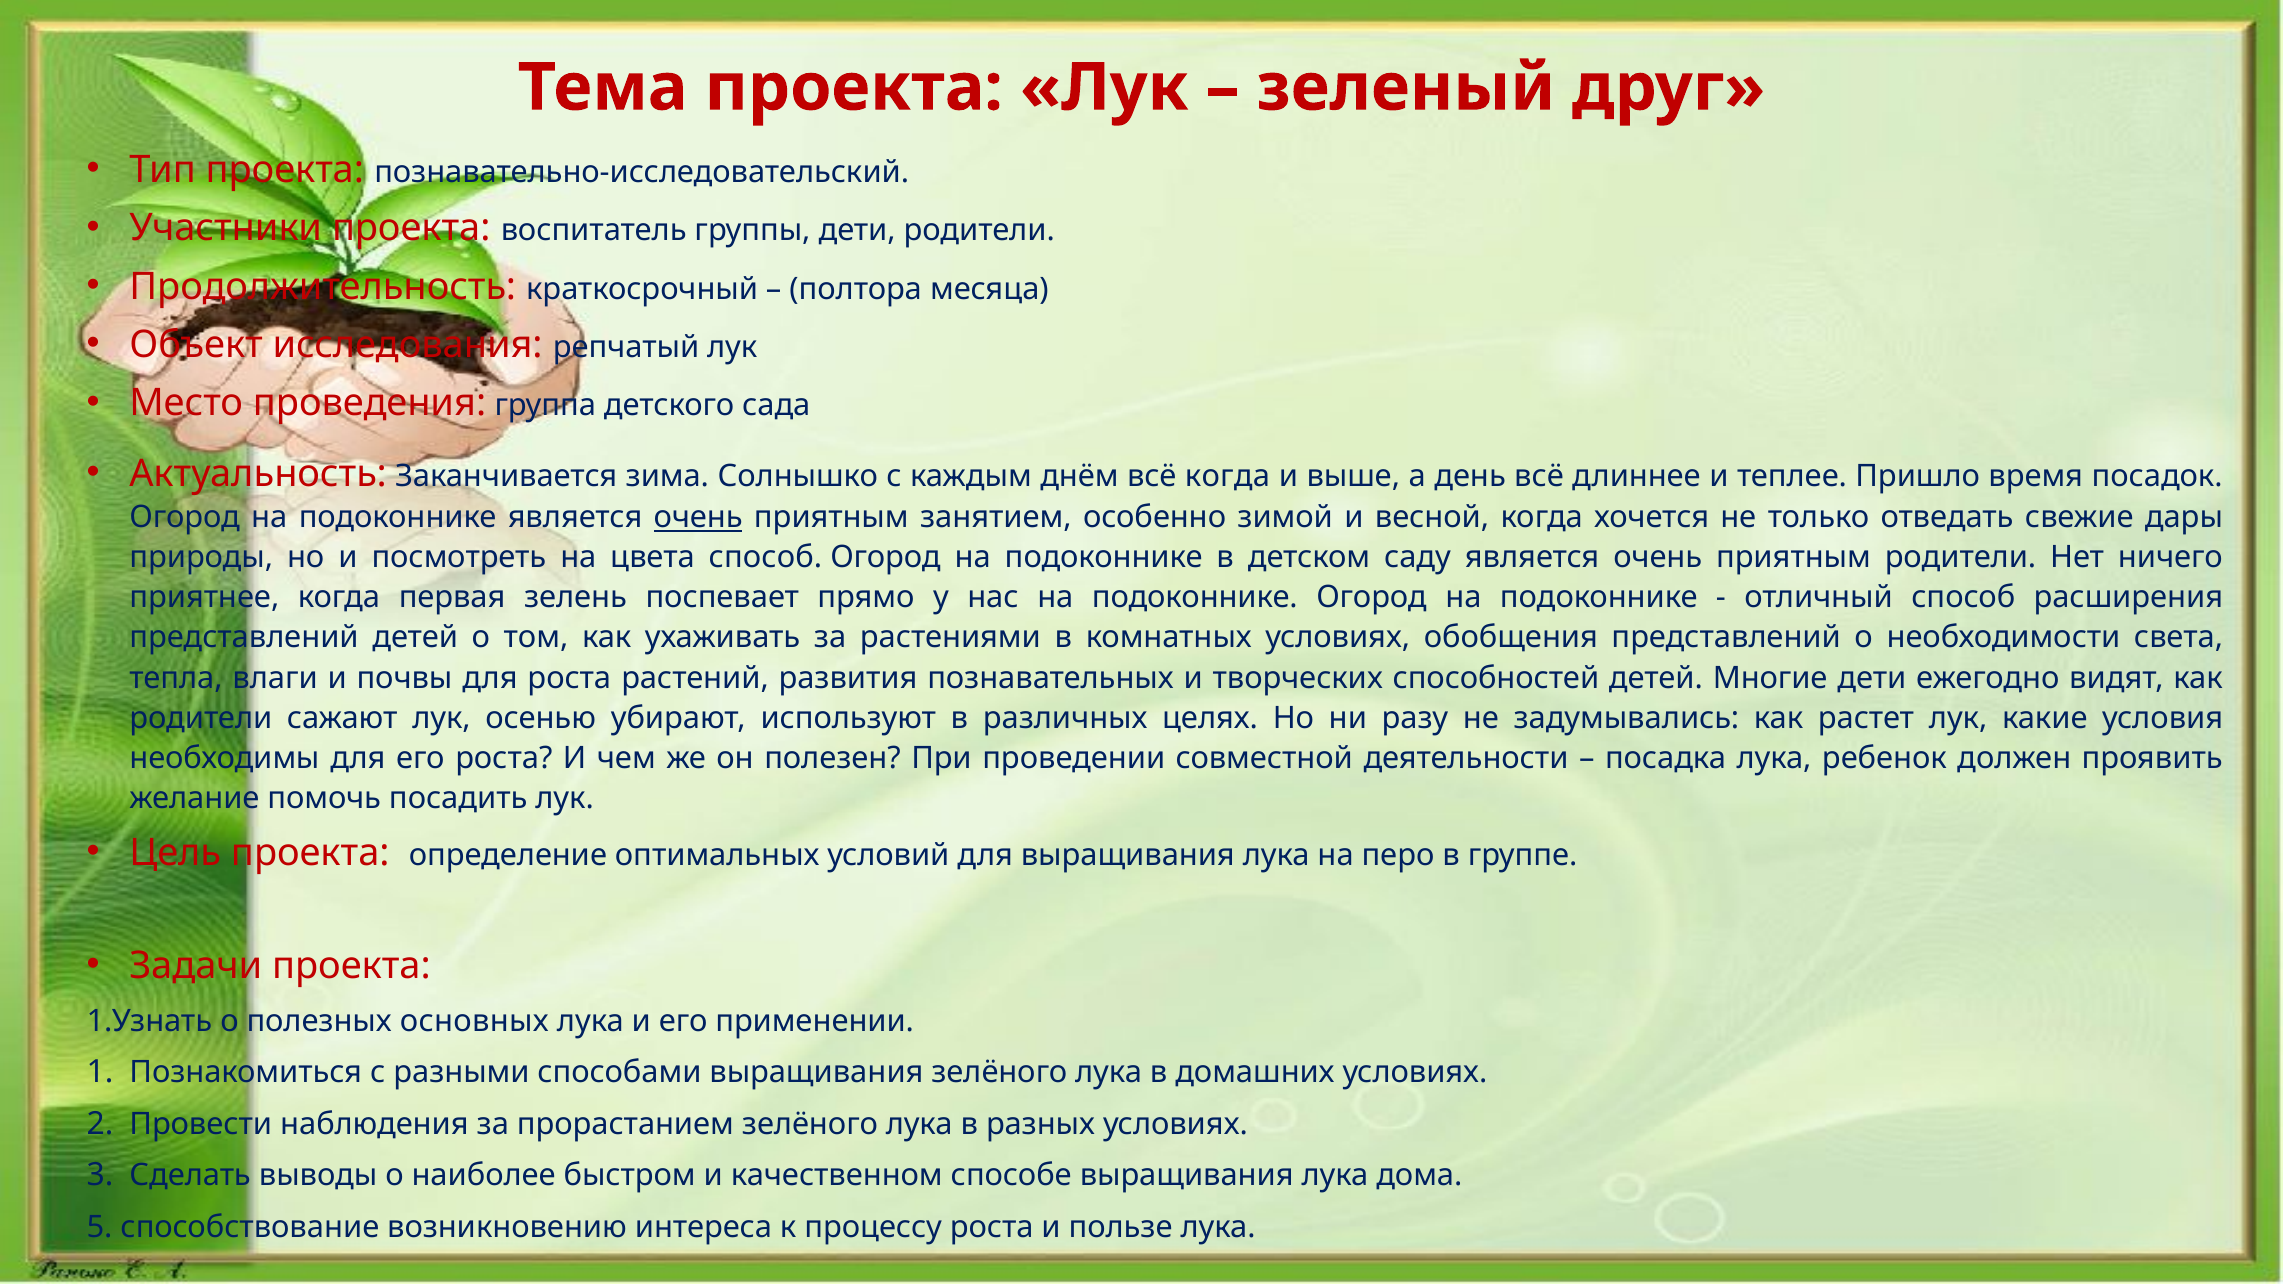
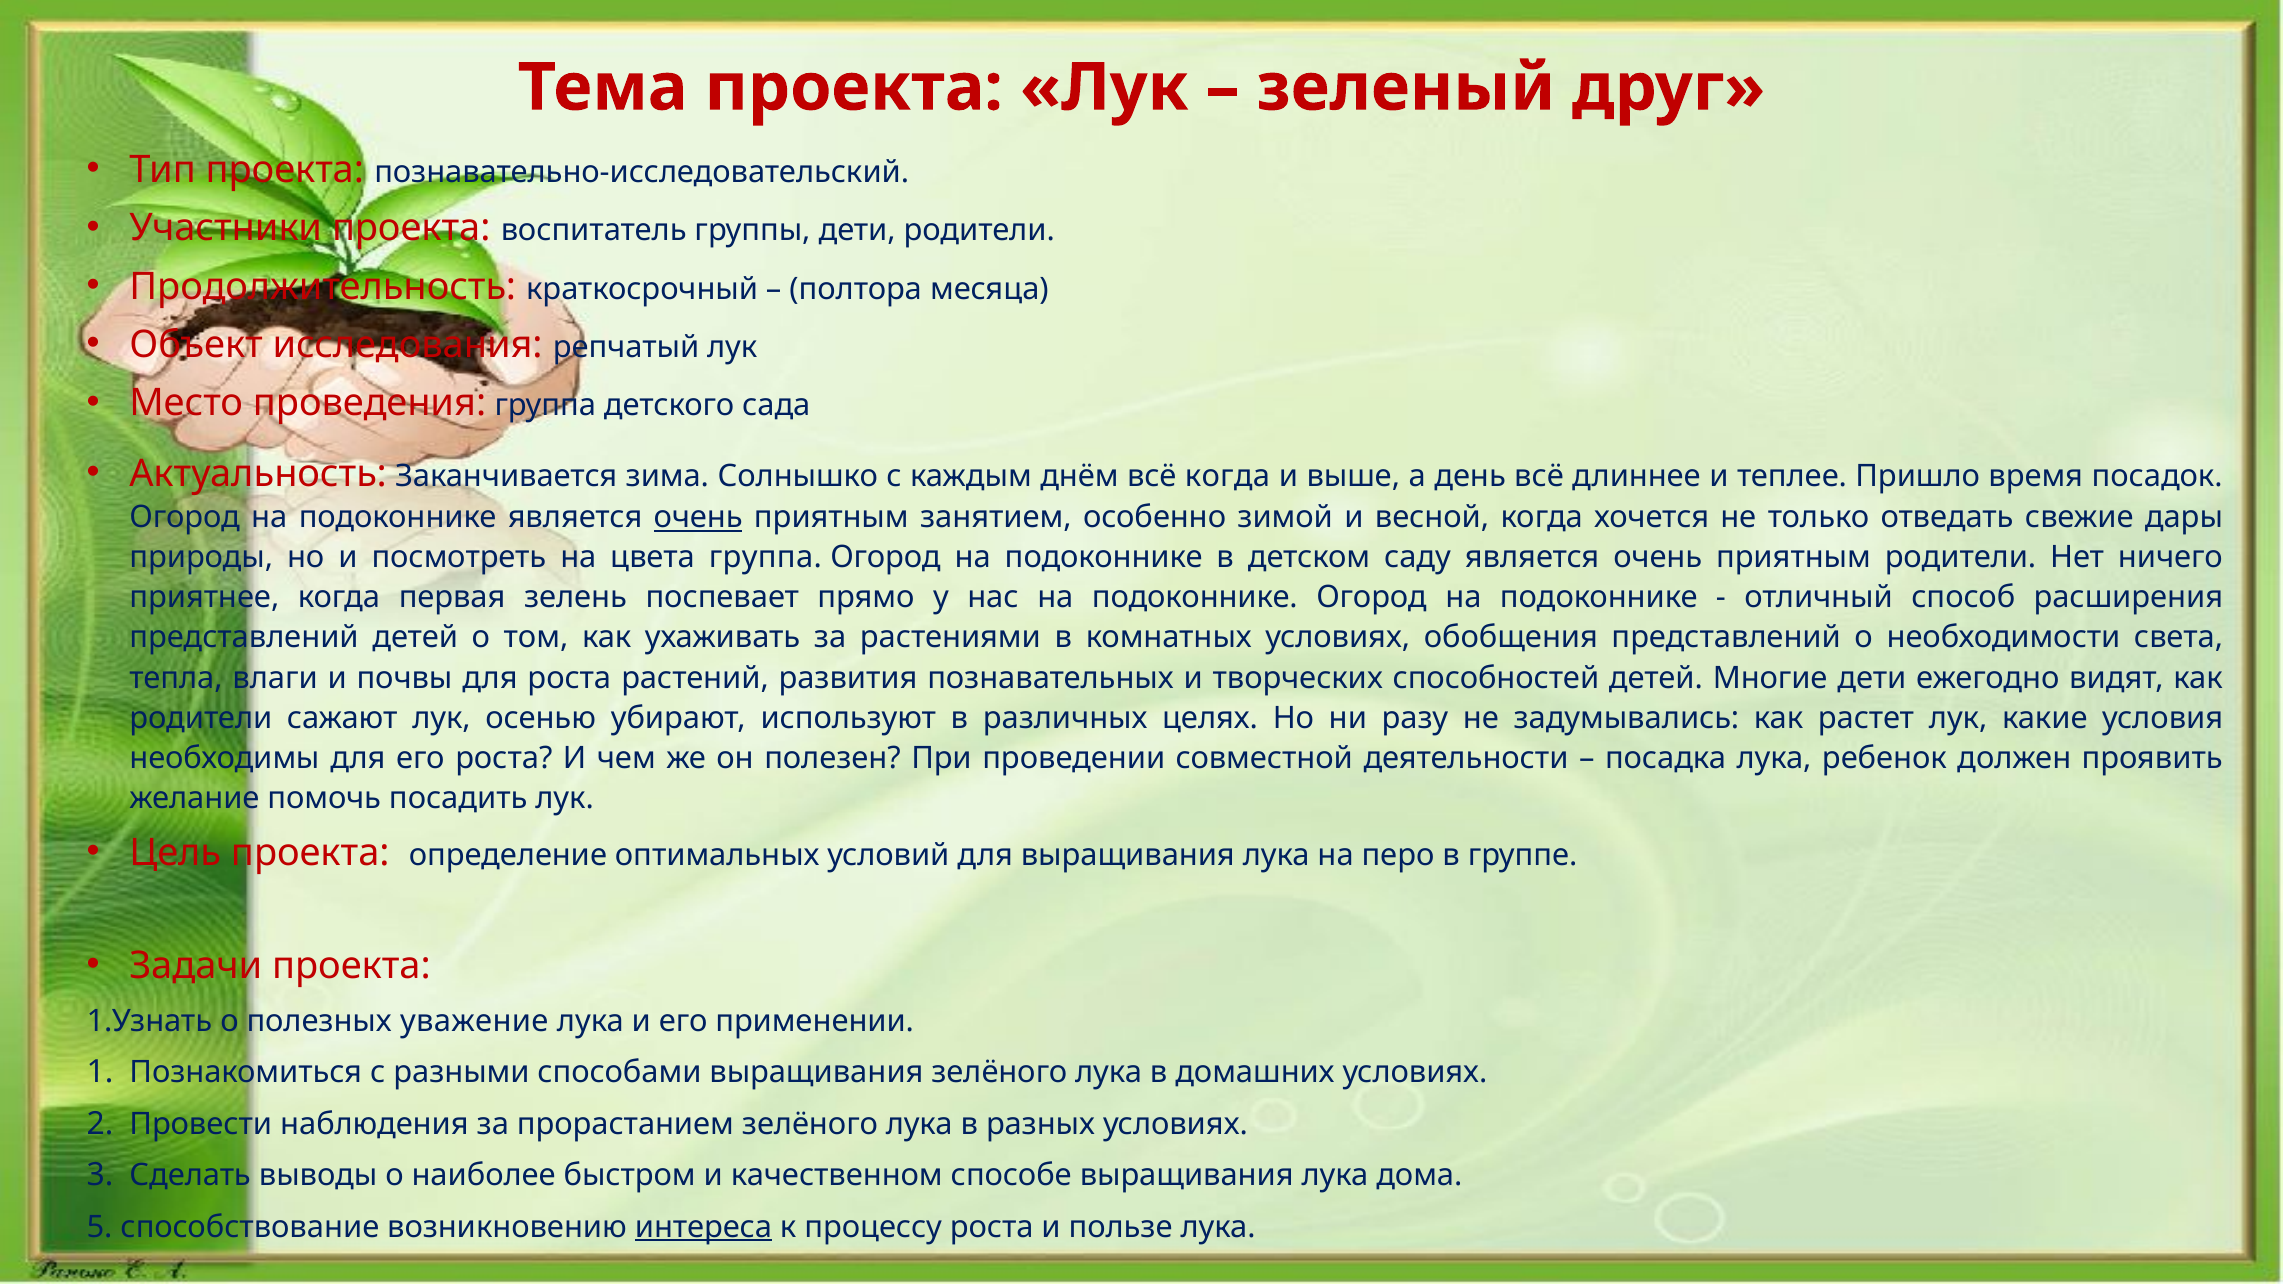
цвета способ: способ -> группа
основных: основных -> уважение
интереса underline: none -> present
